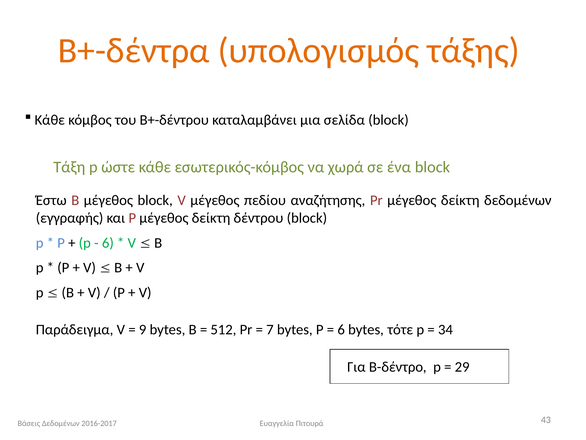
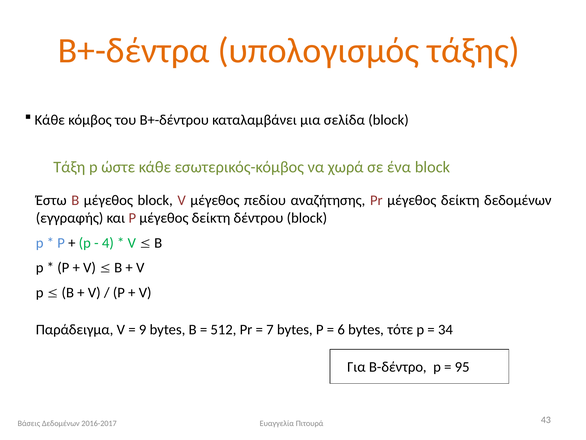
6 at (108, 243): 6 -> 4
29: 29 -> 95
